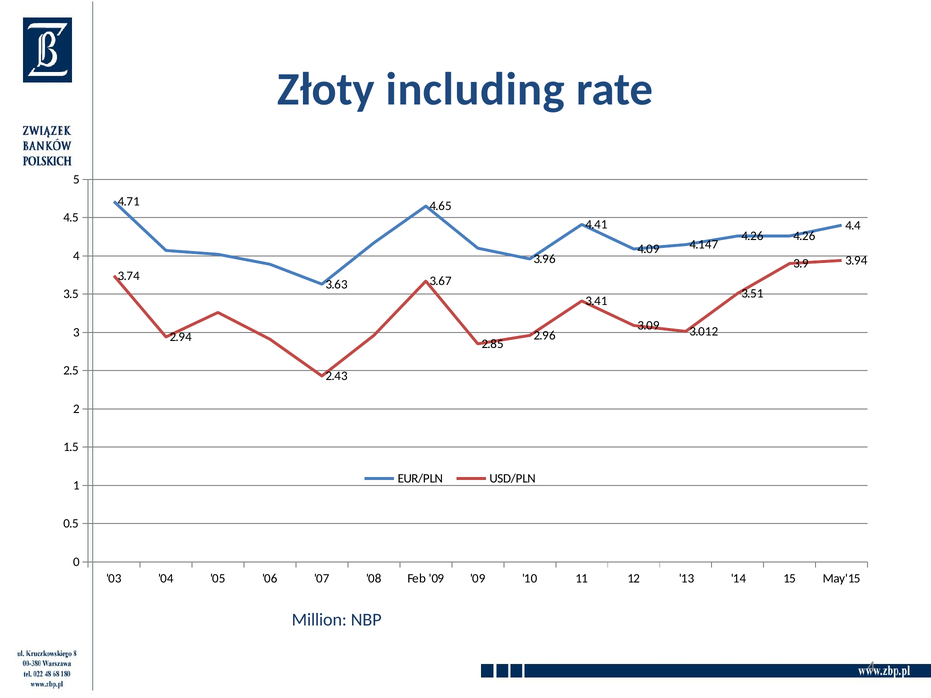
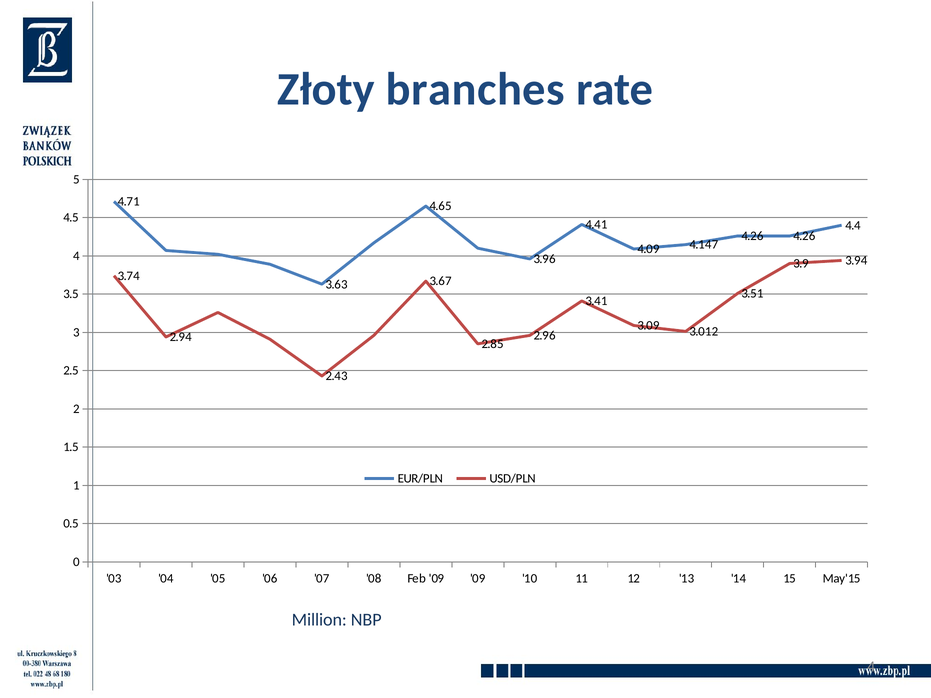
including: including -> branches
